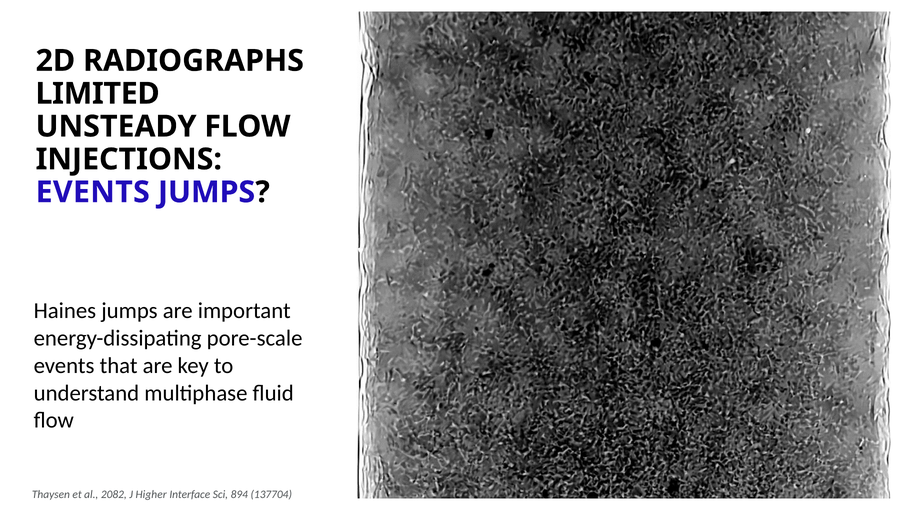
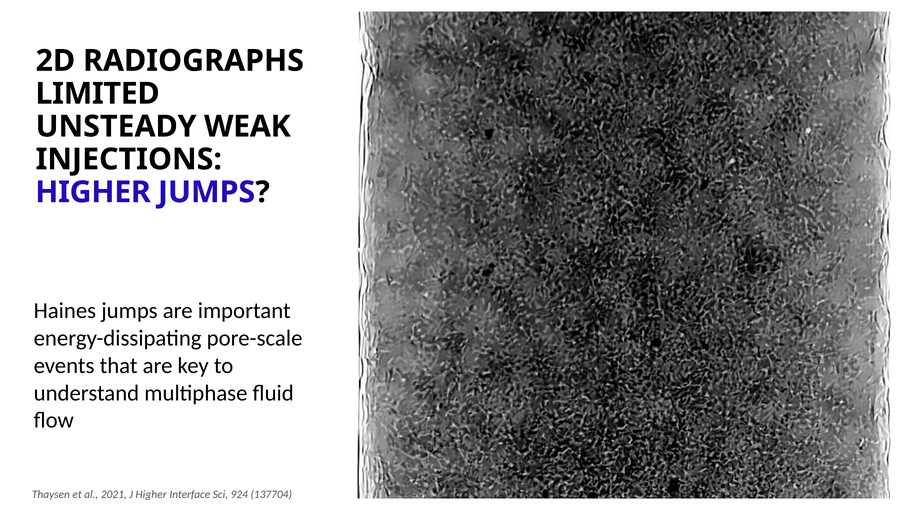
UNSTEADY FLOW: FLOW -> WEAK
EVENTS at (93, 192): EVENTS -> HIGHER
2082: 2082 -> 2021
894: 894 -> 924
